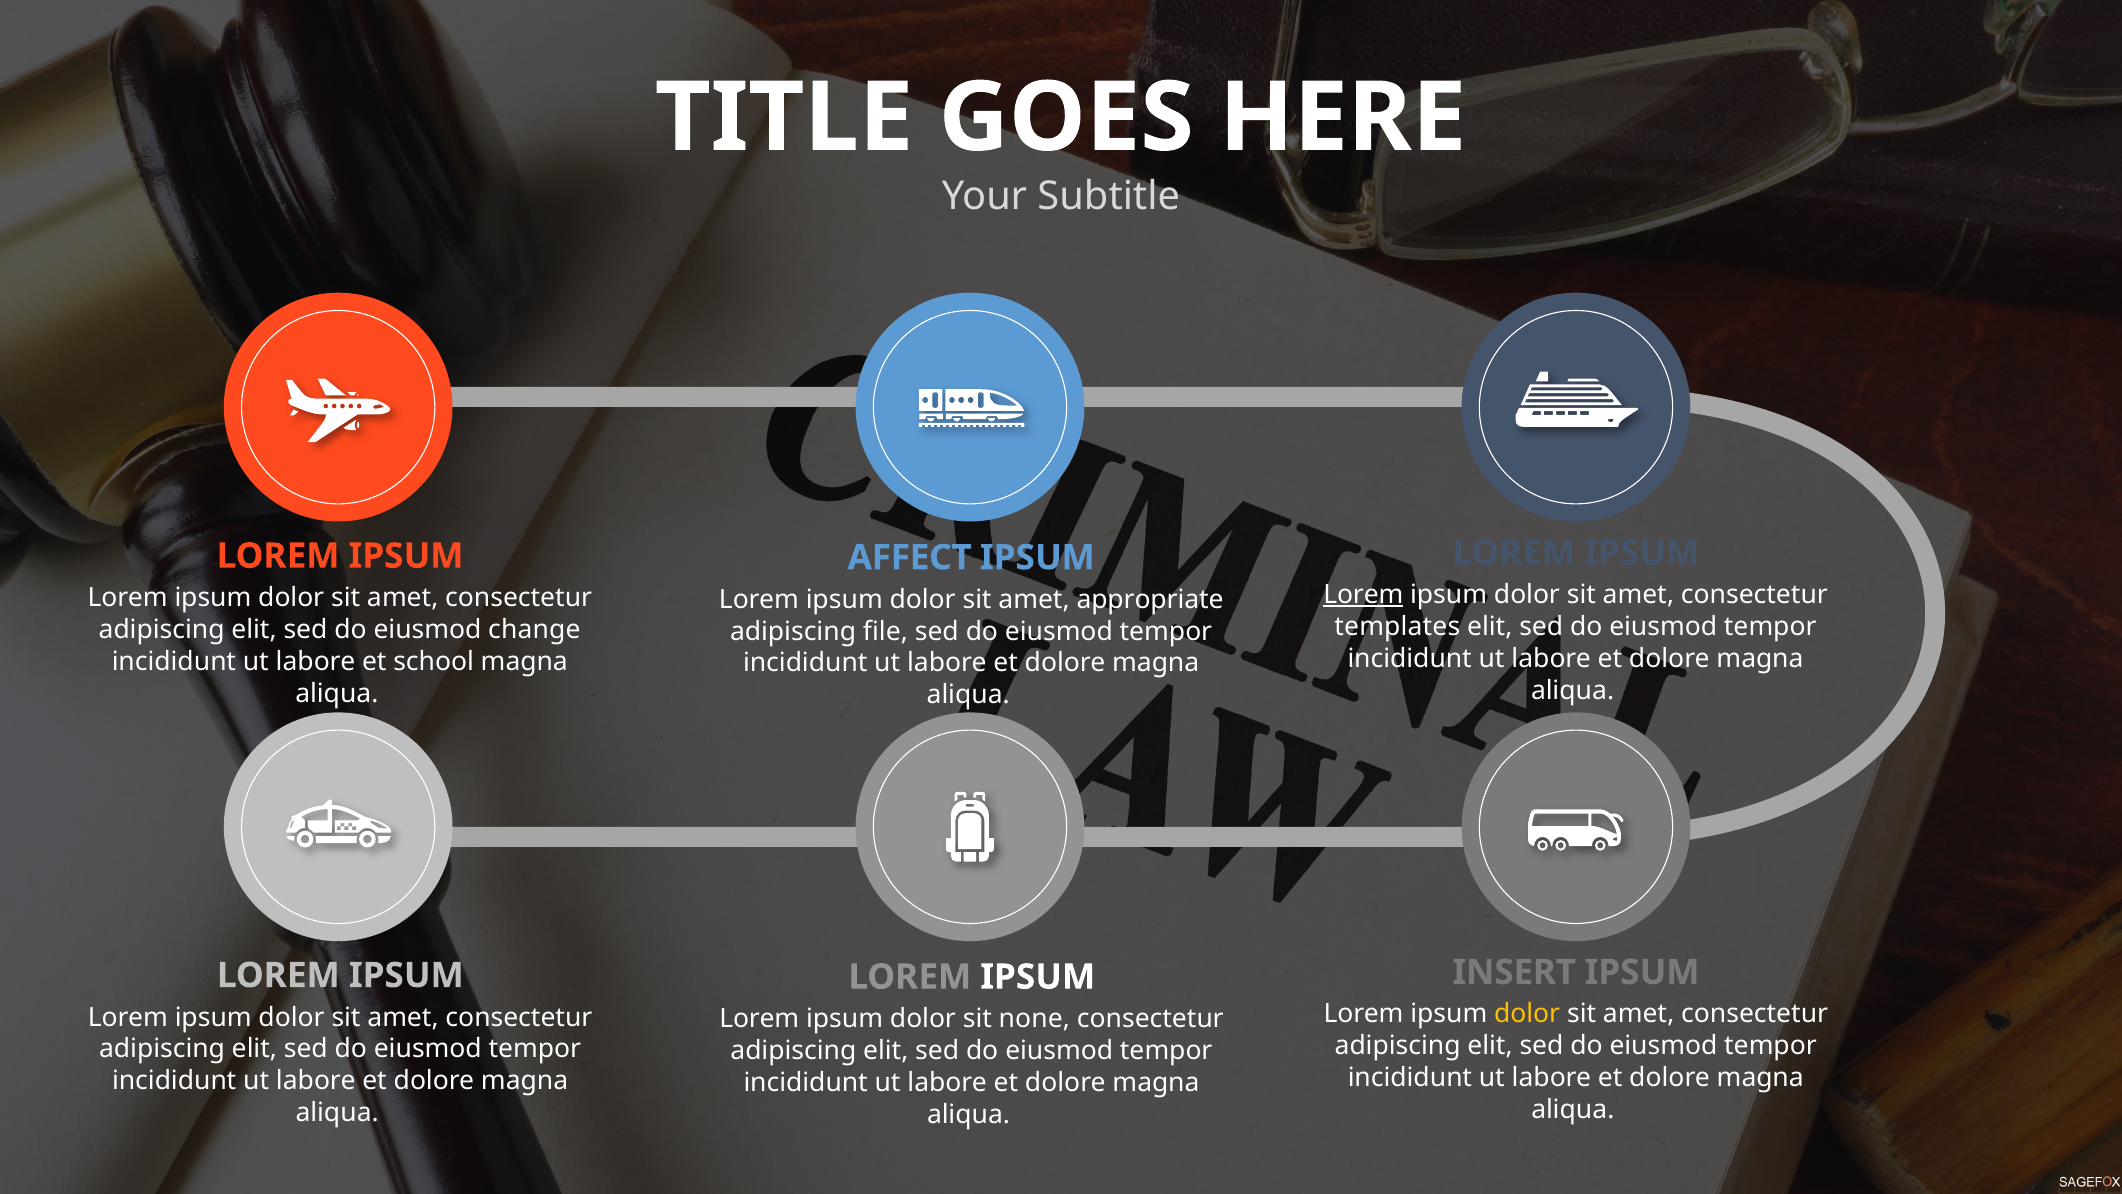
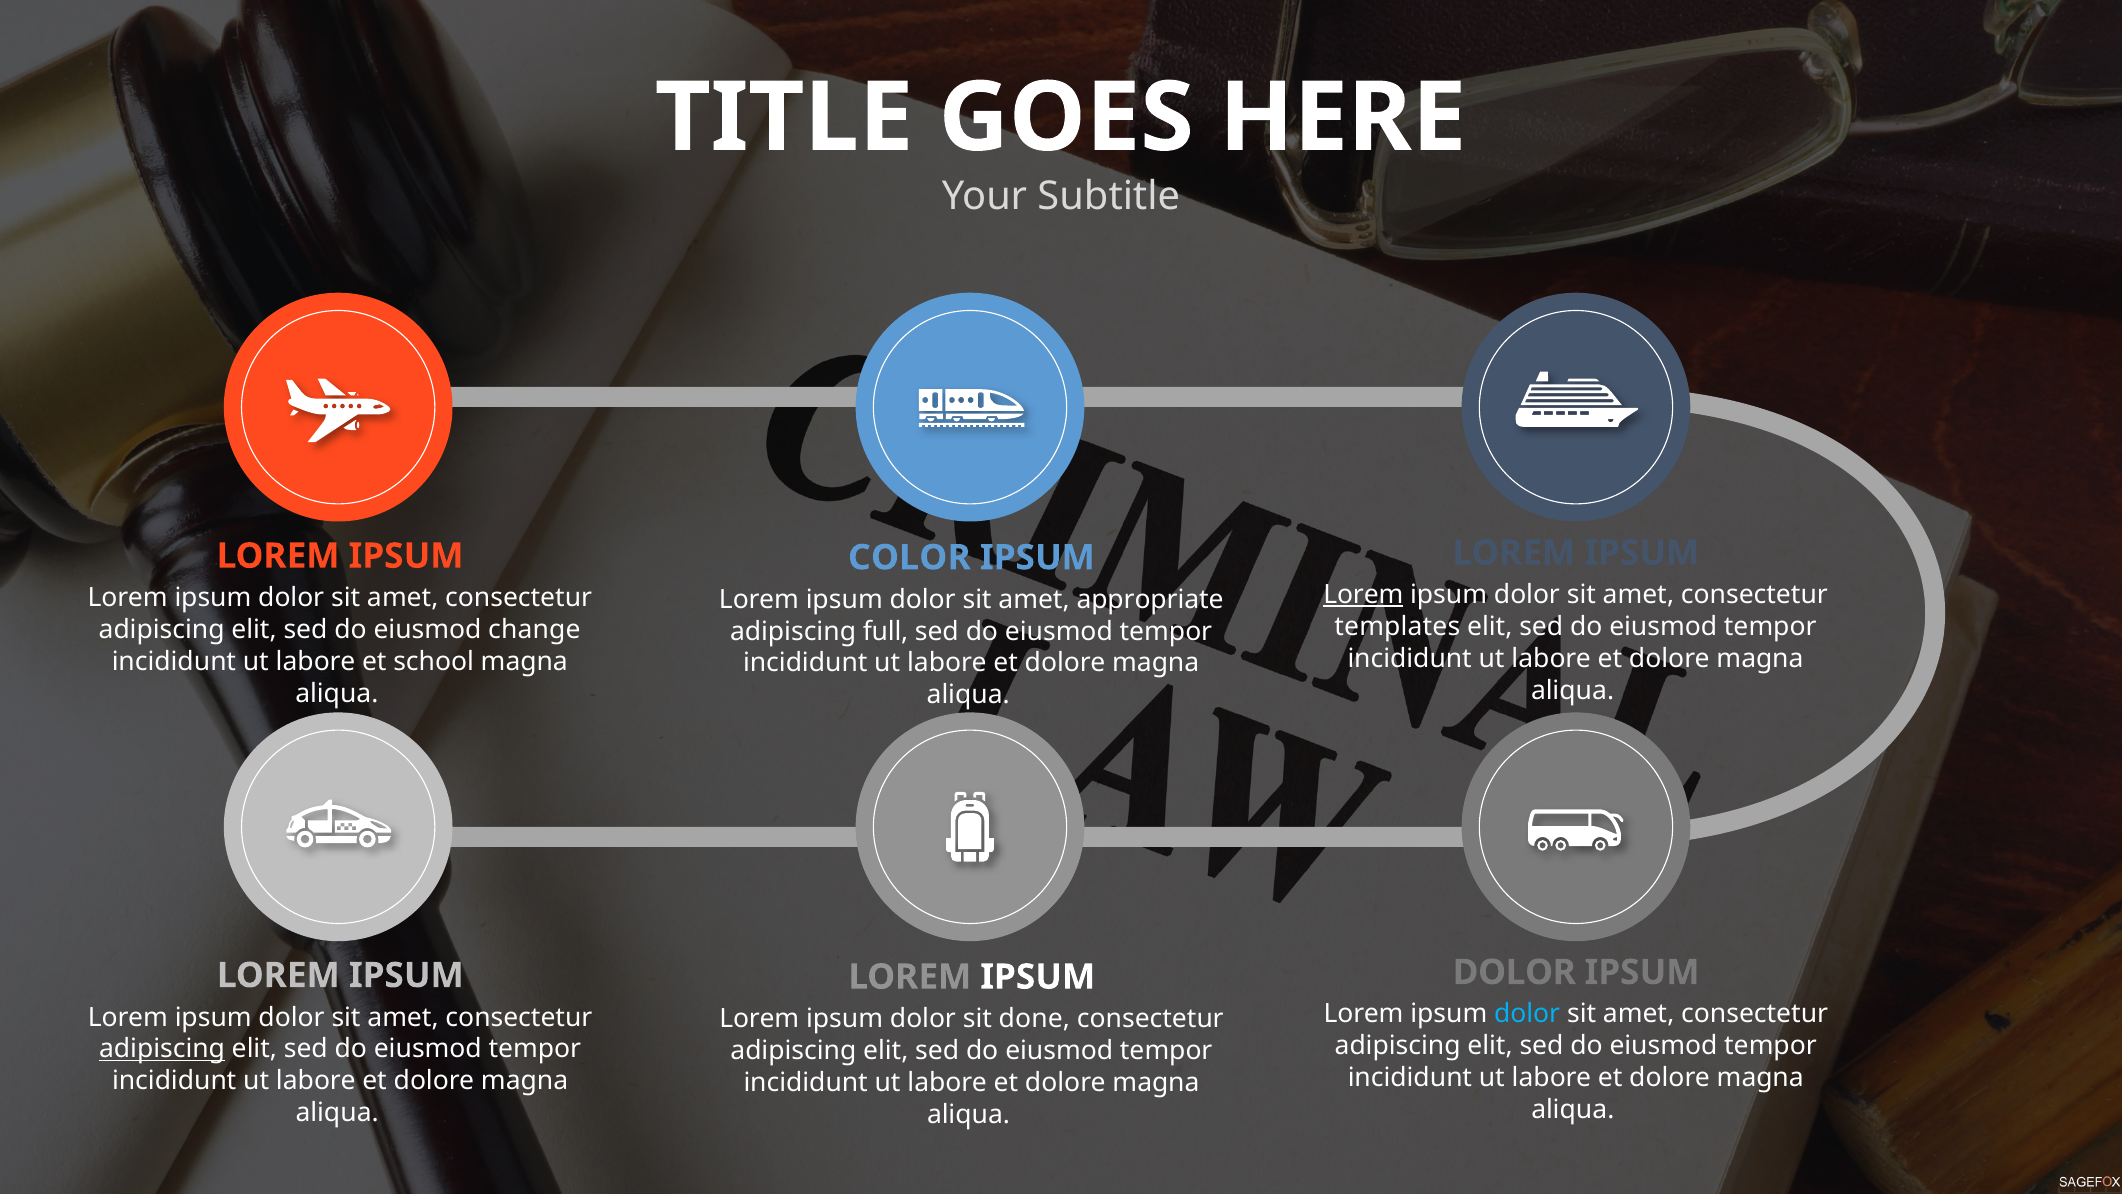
AFFECT: AFFECT -> COLOR
file: file -> full
INSERT at (1514, 972): INSERT -> DOLOR
dolor at (1527, 1014) colour: yellow -> light blue
none: none -> done
adipiscing at (162, 1049) underline: none -> present
